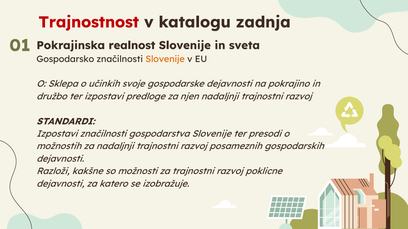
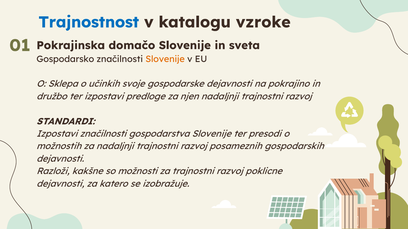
Trajnostnost colour: red -> blue
zadnja: zadnja -> vzroke
realnost: realnost -> domačo
